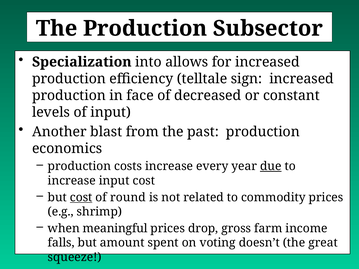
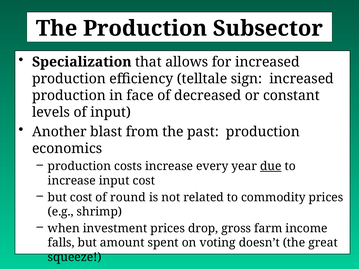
into: into -> that
cost at (81, 198) underline: present -> none
meaningful: meaningful -> investment
